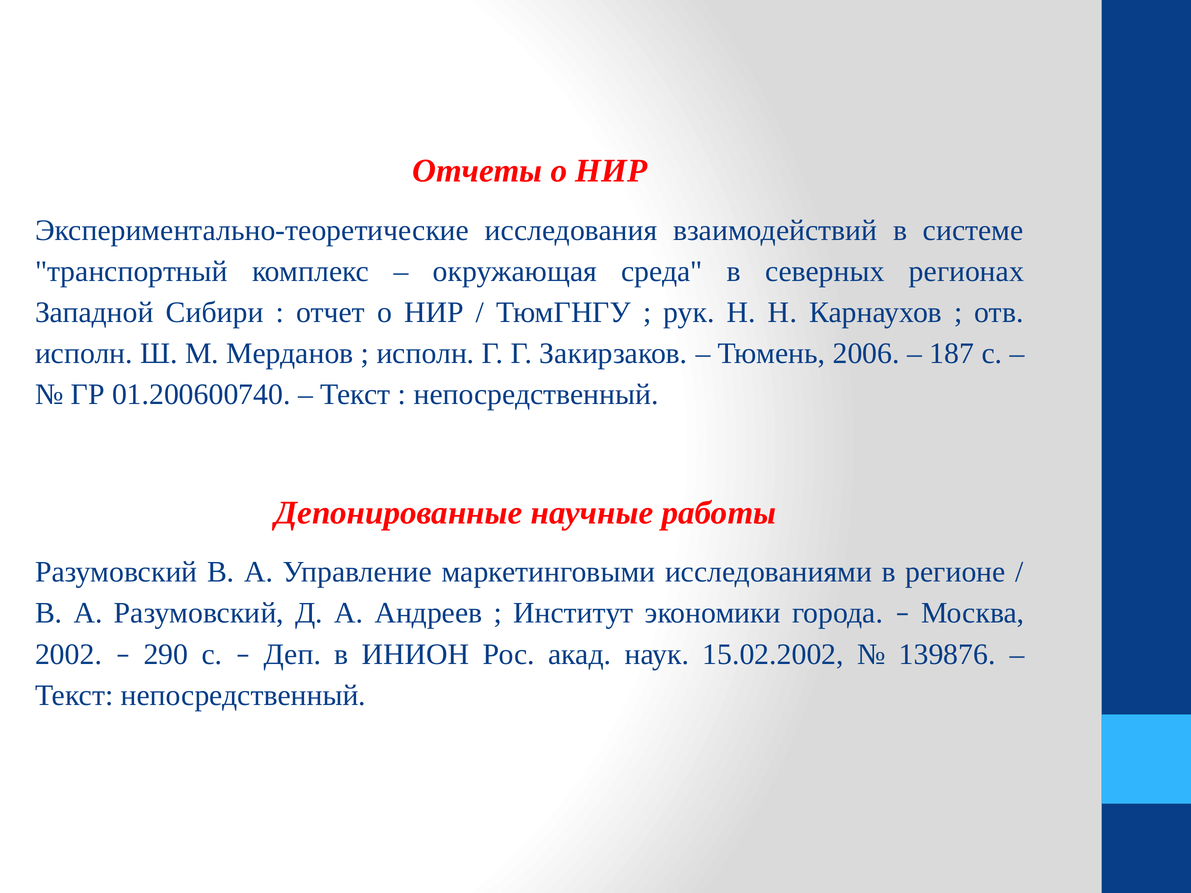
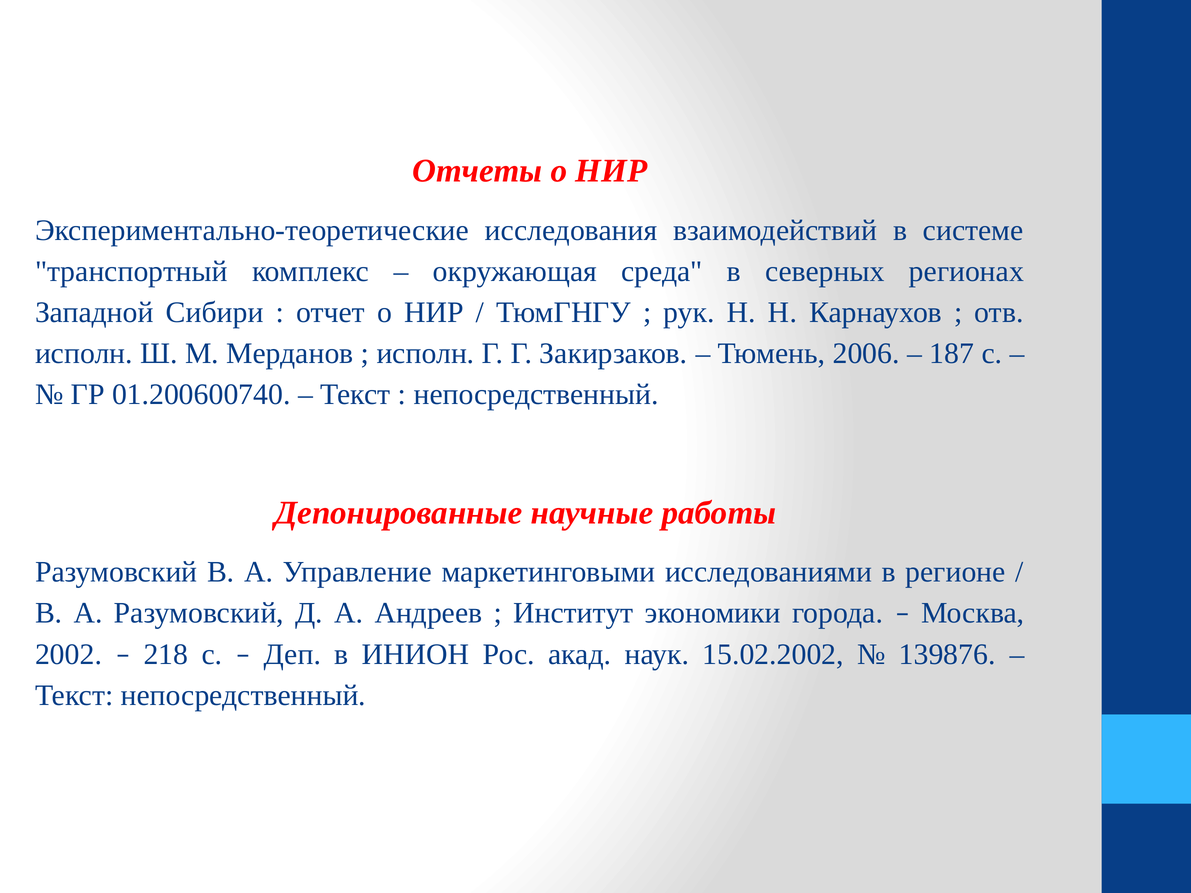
290: 290 -> 218
